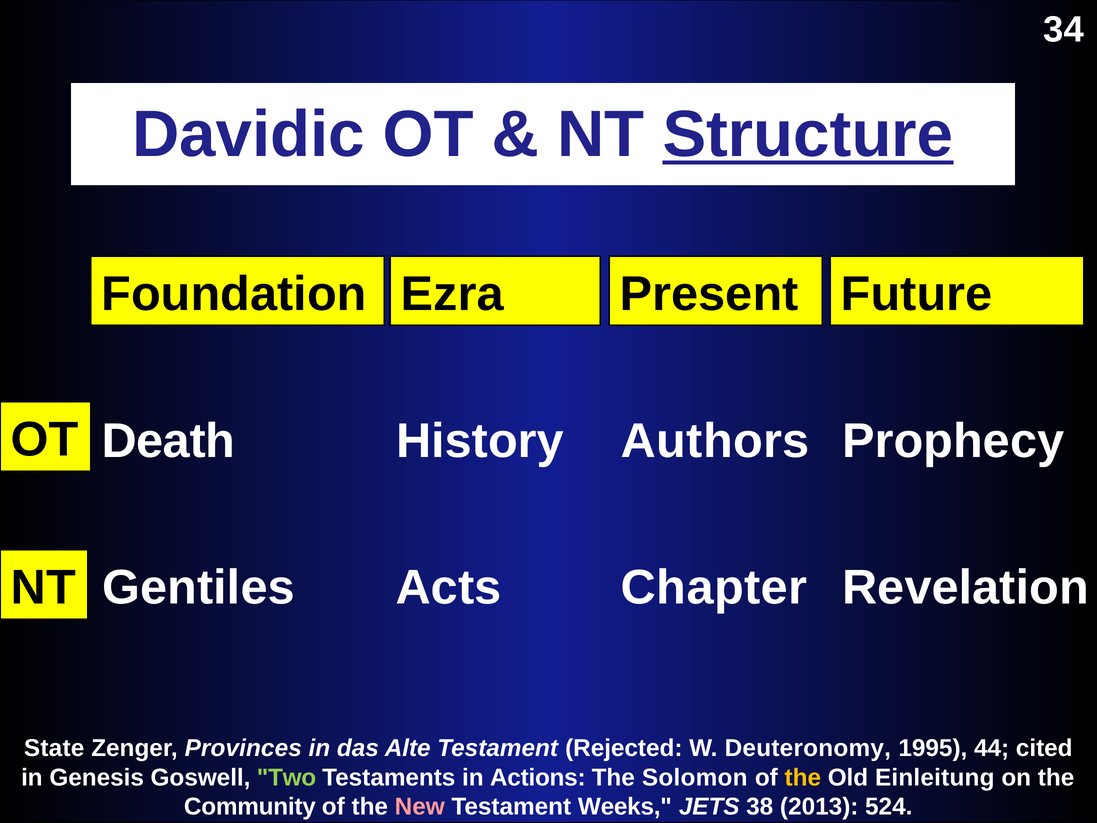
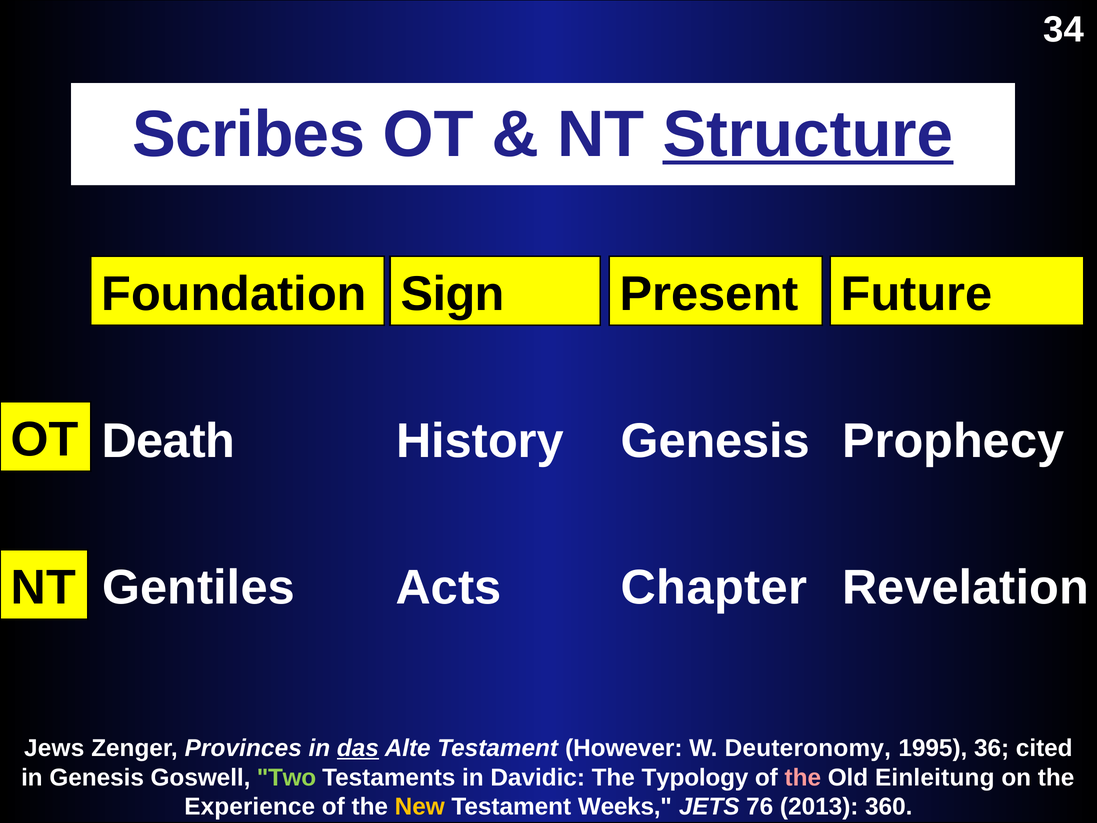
Davidic: Davidic -> Scribes
Ezra: Ezra -> Sign
History Authors: Authors -> Genesis
State: State -> Jews
das underline: none -> present
Rejected: Rejected -> However
44: 44 -> 36
Actions: Actions -> Davidic
Solomon: Solomon -> Typology
the at (803, 777) colour: yellow -> pink
Community: Community -> Experience
New colour: pink -> yellow
38: 38 -> 76
524: 524 -> 360
